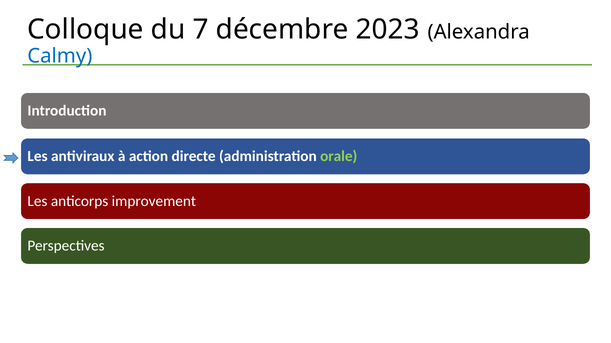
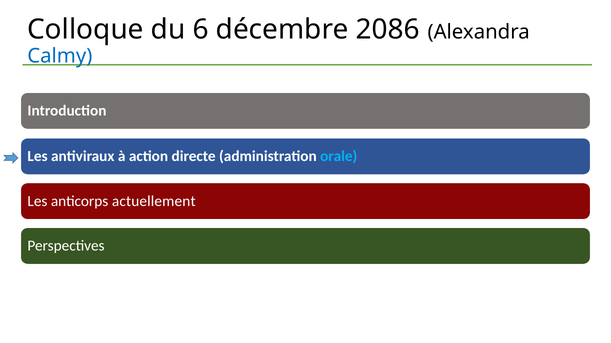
7: 7 -> 6
2023: 2023 -> 2086
orale colour: light green -> light blue
improvement: improvement -> actuellement
